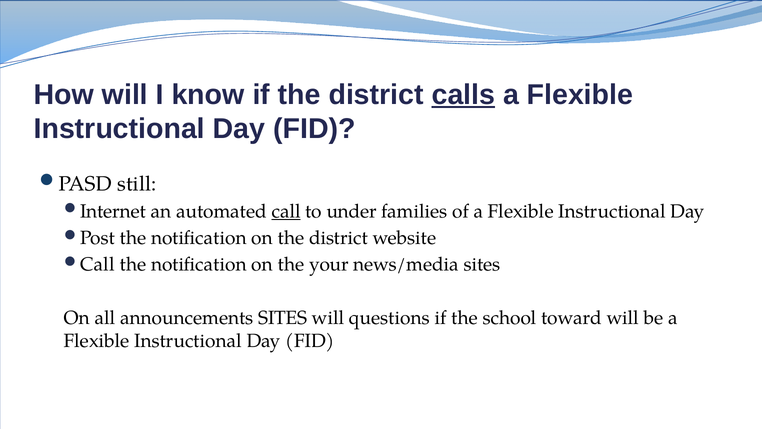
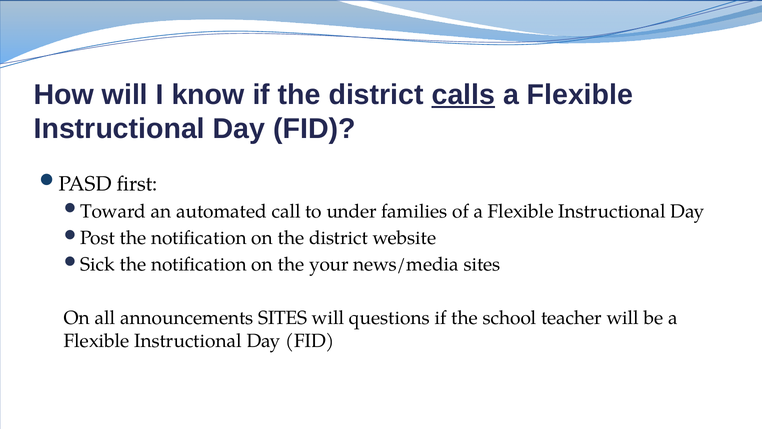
still: still -> first
Internet: Internet -> Toward
call at (286, 211) underline: present -> none
Call at (97, 264): Call -> Sick
toward: toward -> teacher
